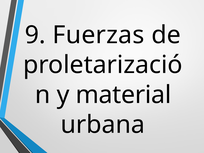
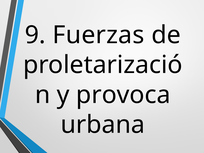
material: material -> provoca
